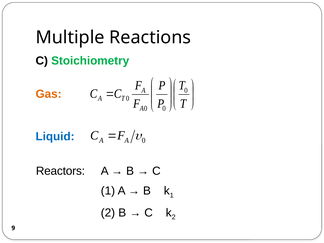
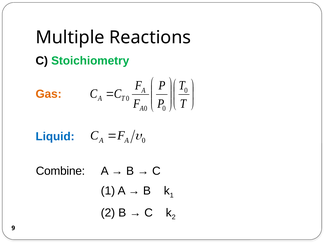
Reactors: Reactors -> Combine
